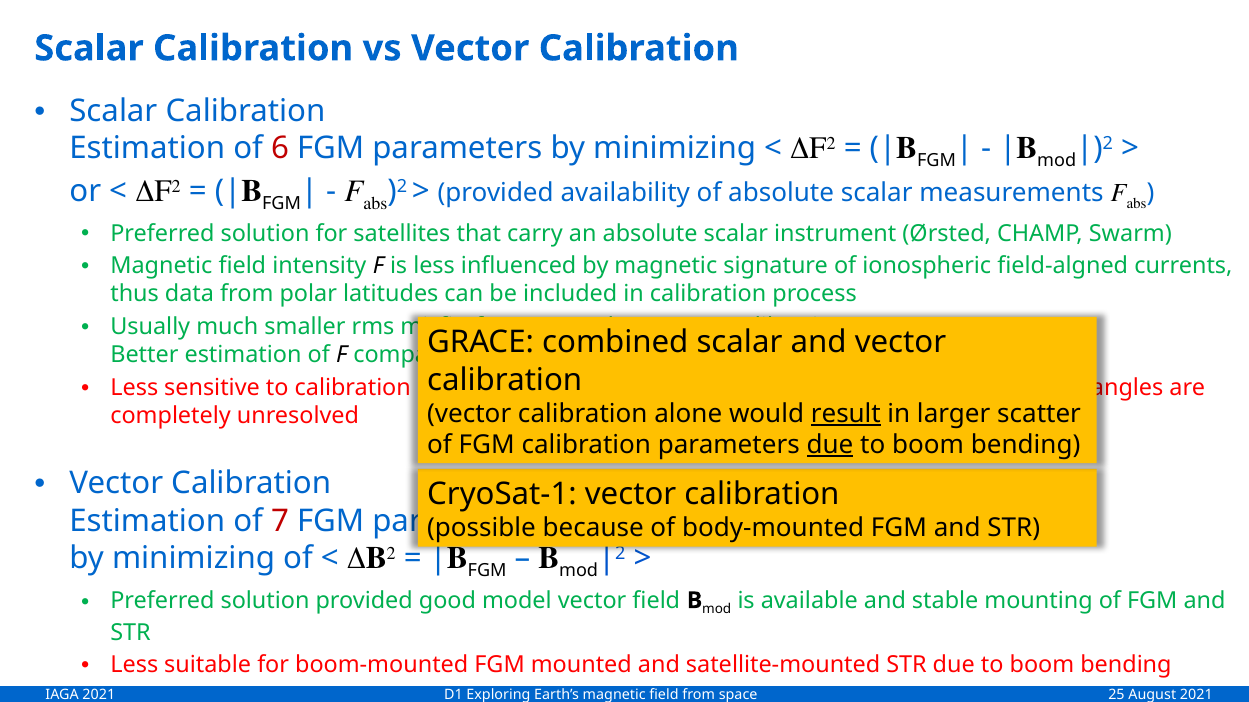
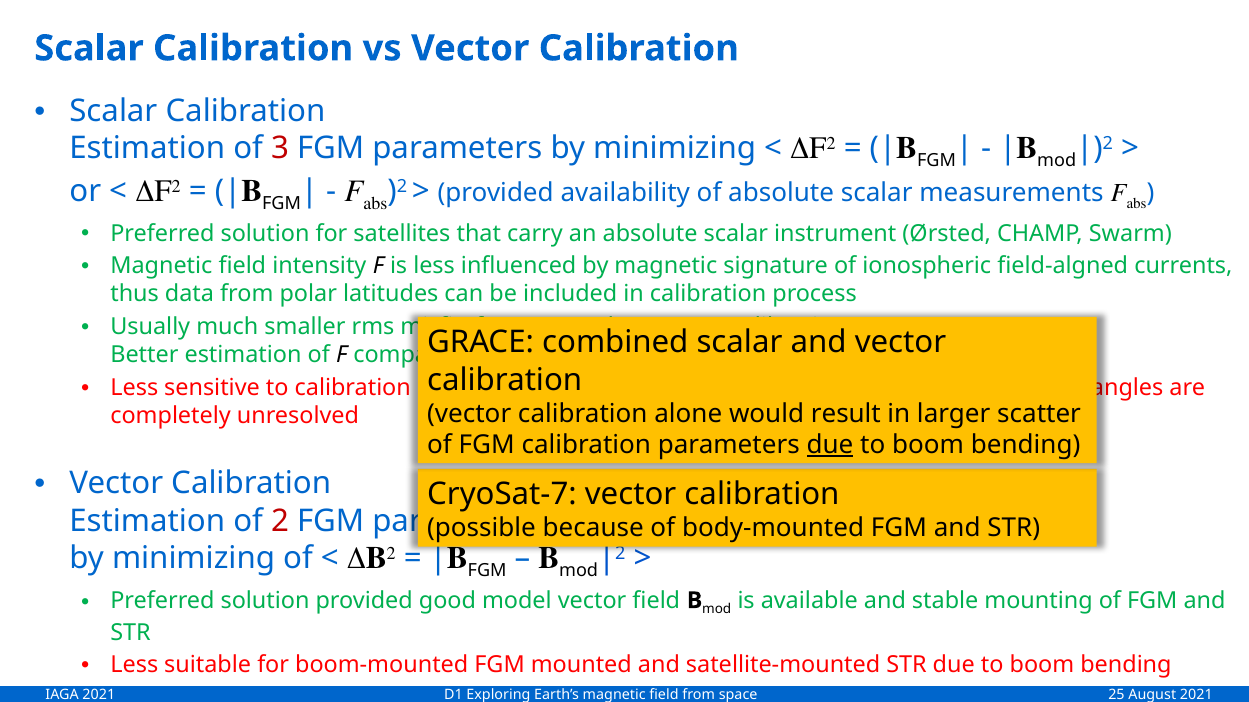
of 6: 6 -> 3
result underline: present -> none
CryoSat-1: CryoSat-1 -> CryoSat-7
7: 7 -> 2
